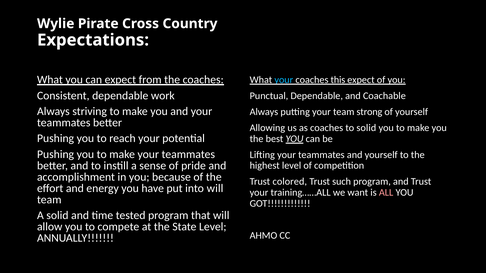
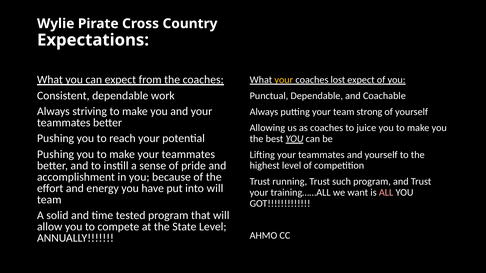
your at (284, 80) colour: light blue -> yellow
this: this -> lost
to solid: solid -> juice
colored: colored -> running
